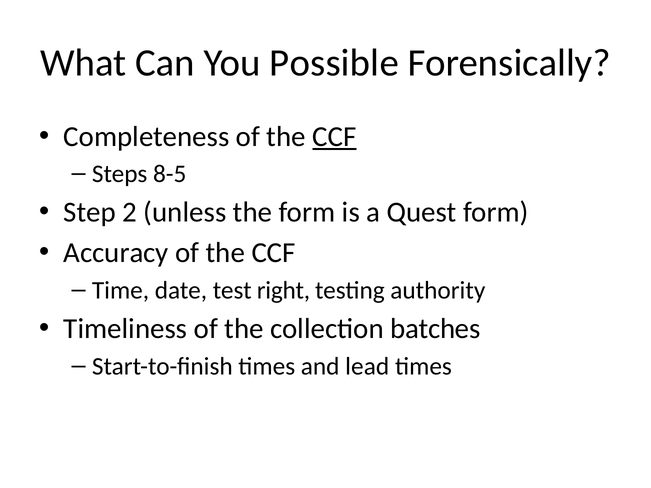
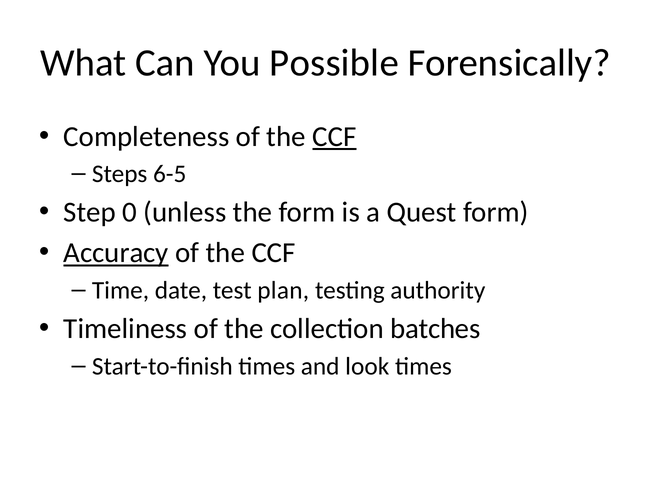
8-5: 8-5 -> 6-5
2: 2 -> 0
Accuracy underline: none -> present
right: right -> plan
lead: lead -> look
